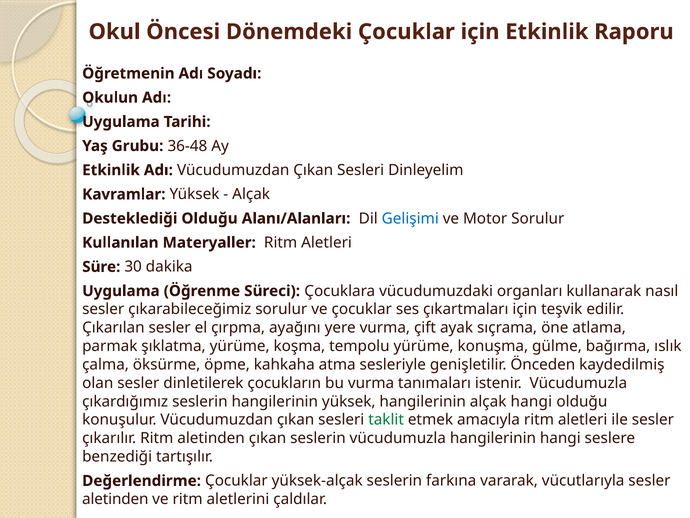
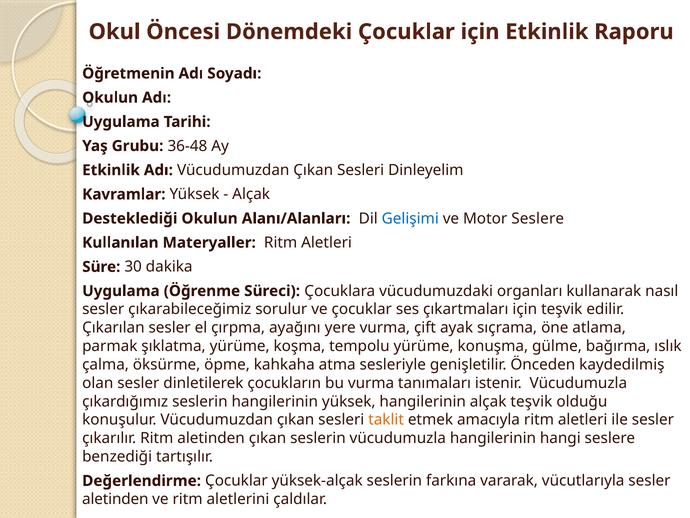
Desteklediği Olduğu: Olduğu -> Okulun
Motor Sorulur: Sorulur -> Seslere
alçak hangi: hangi -> teşvik
taklit colour: green -> orange
